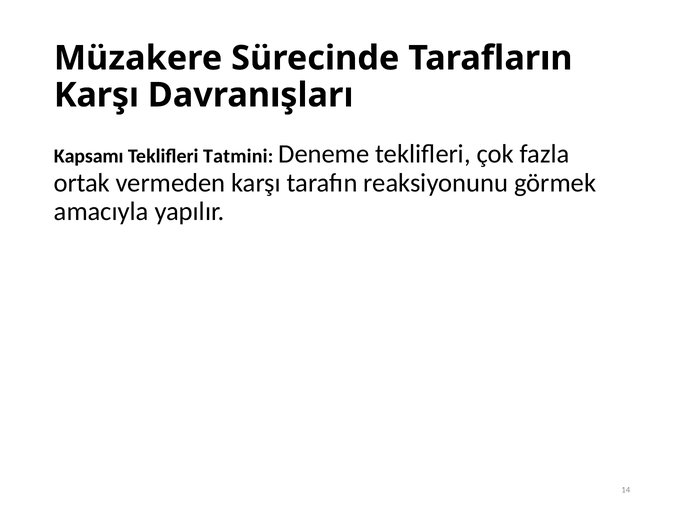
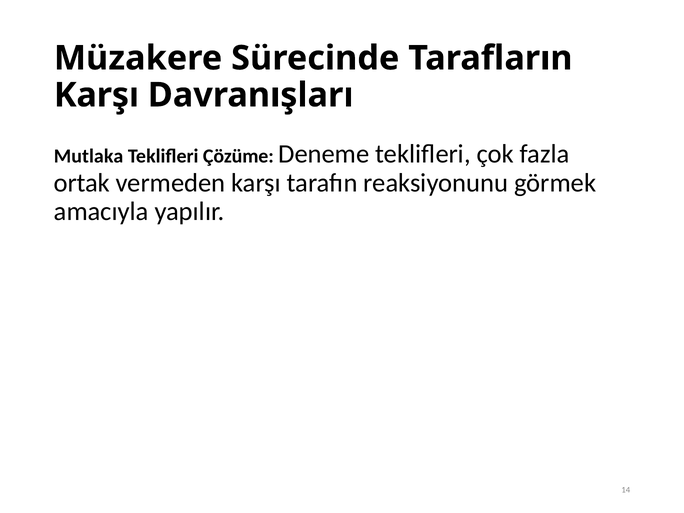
Kapsamı: Kapsamı -> Mutlaka
Tatmini: Tatmini -> Çözüme
